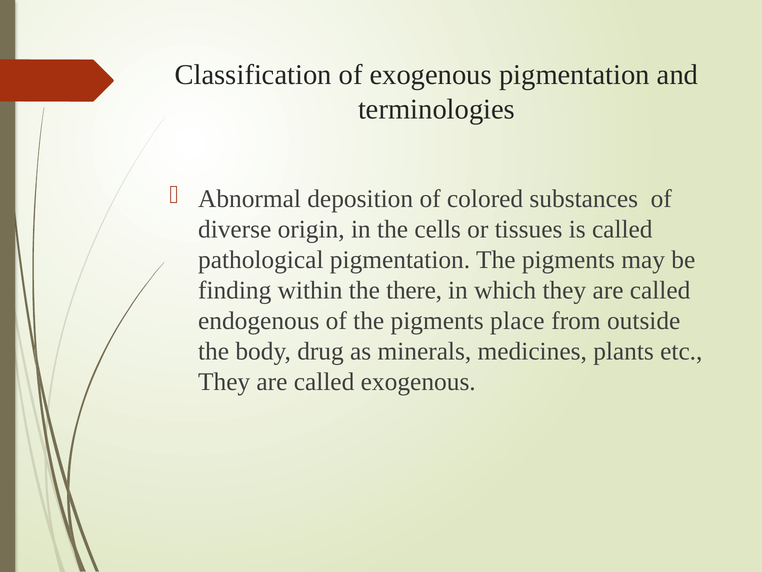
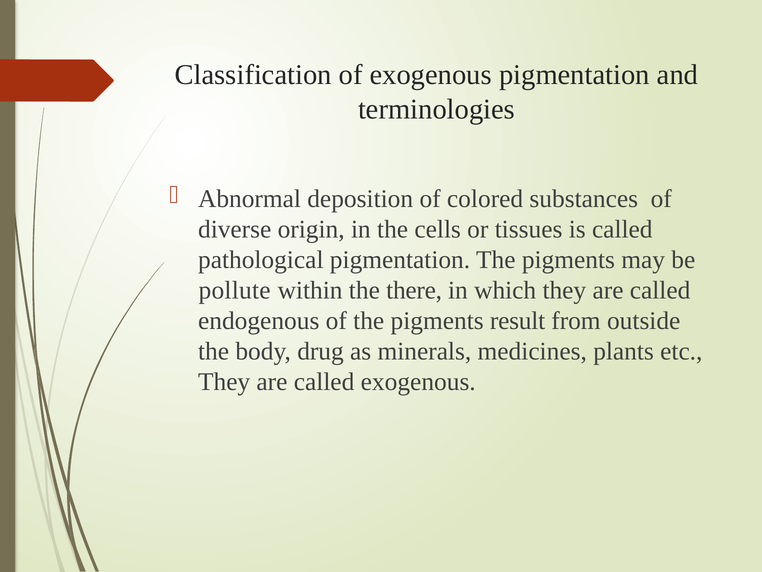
finding: finding -> pollute
place: place -> result
